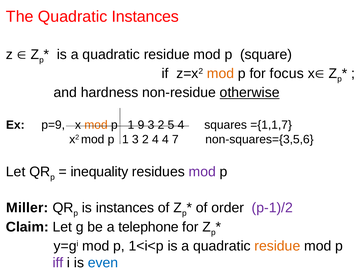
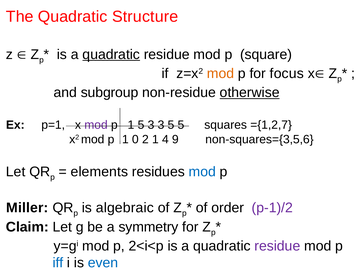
Quadratic Instances: Instances -> Structure
quadratic at (111, 54) underline: none -> present
hardness: hardness -> subgroup
p=9: p=9 -> p=1
mod at (96, 125) colour: orange -> purple
1 9: 9 -> 5
2 at (161, 125): 2 -> 3
5 4: 4 -> 5
={1,1,7: ={1,1,7 -> ={1,2,7
1 3: 3 -> 0
2 4: 4 -> 1
7: 7 -> 9
inequality: inequality -> elements
mod at (202, 172) colour: purple -> blue
is instances: instances -> algebraic
telephone: telephone -> symmetry
1<i<p: 1<i<p -> 2<i<p
residue at (277, 246) colour: orange -> purple
iff colour: purple -> blue
